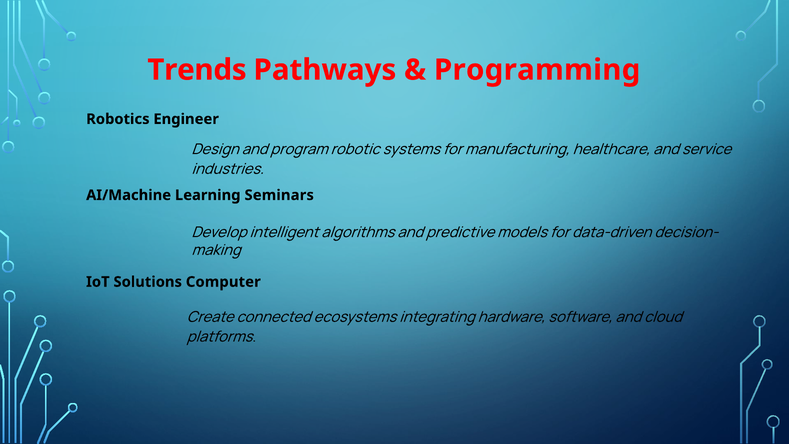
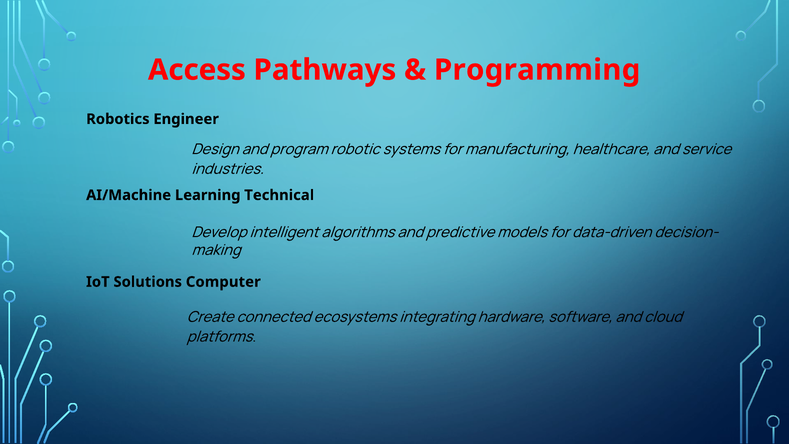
Trends: Trends -> Access
Seminars: Seminars -> Technical
